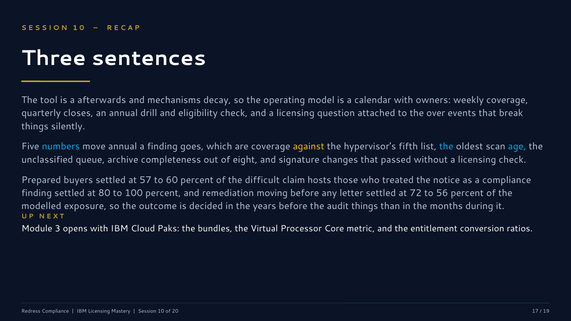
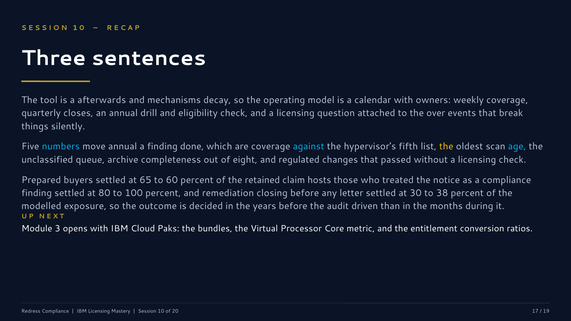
goes: goes -> done
against colour: yellow -> light blue
the at (446, 147) colour: light blue -> yellow
signature: signature -> regulated
57: 57 -> 65
difficult: difficult -> retained
moving: moving -> closing
72: 72 -> 30
56: 56 -> 38
audit things: things -> driven
